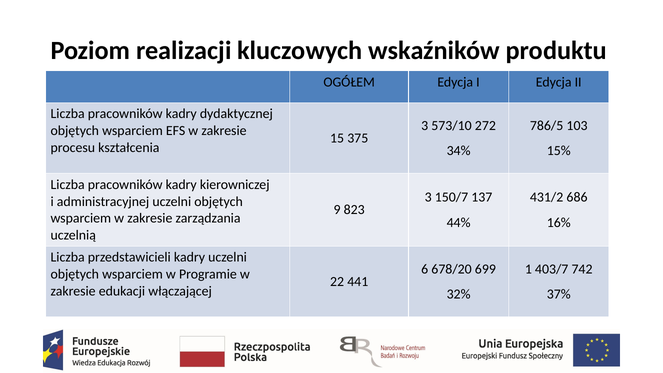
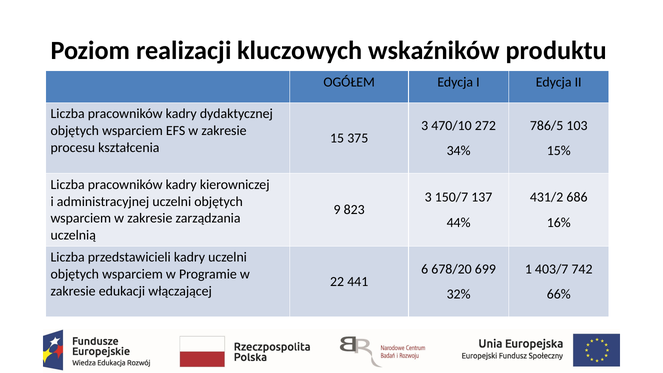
573/10: 573/10 -> 470/10
37%: 37% -> 66%
